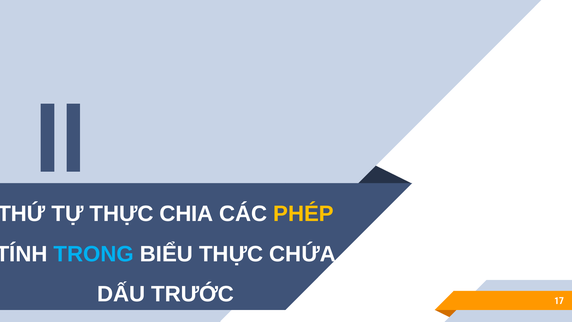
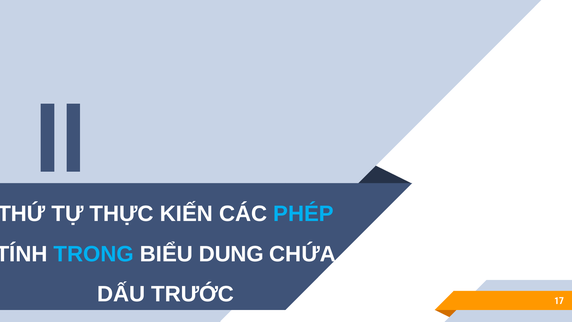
CHIA: CHIA -> KIẾN
PHÉP colour: yellow -> light blue
BIỂU THỰC: THỰC -> DUNG
